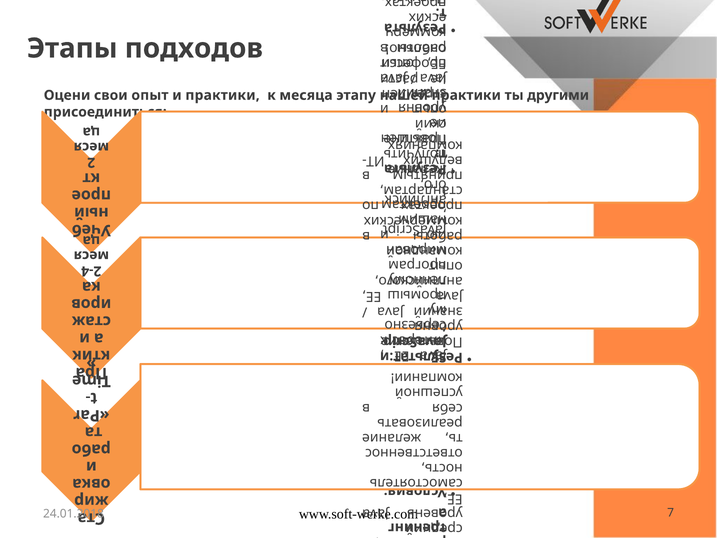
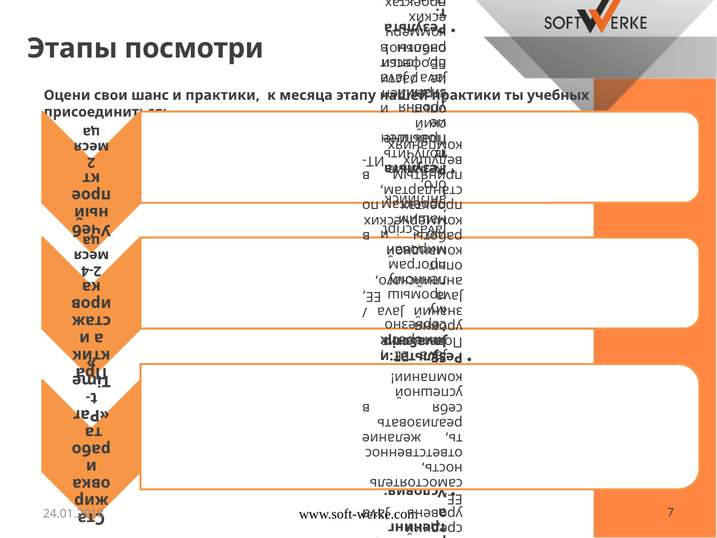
подходов: подходов -> посмотри
опыт: опыт -> шанс
другими: другими -> учебных
